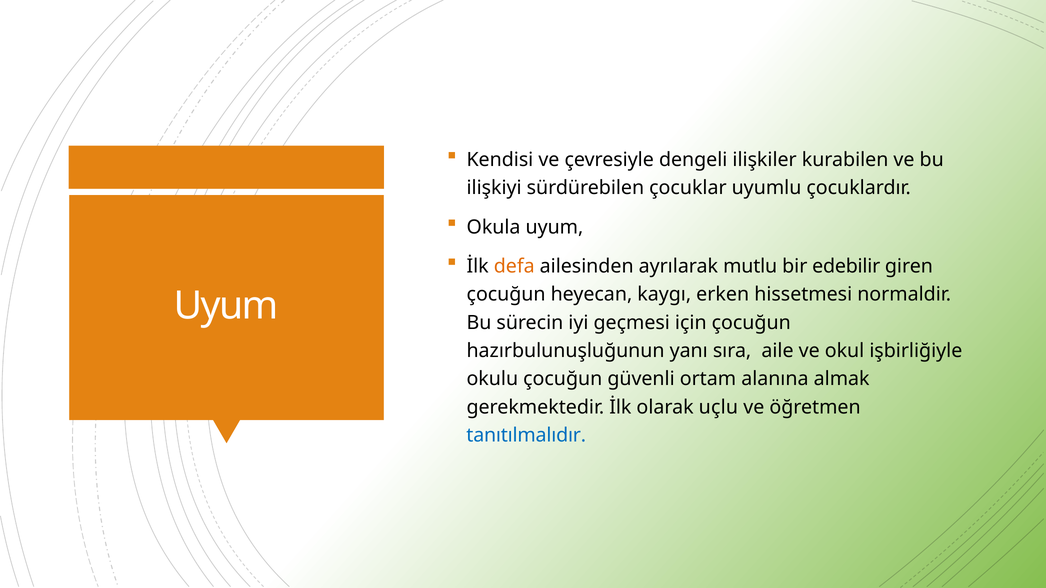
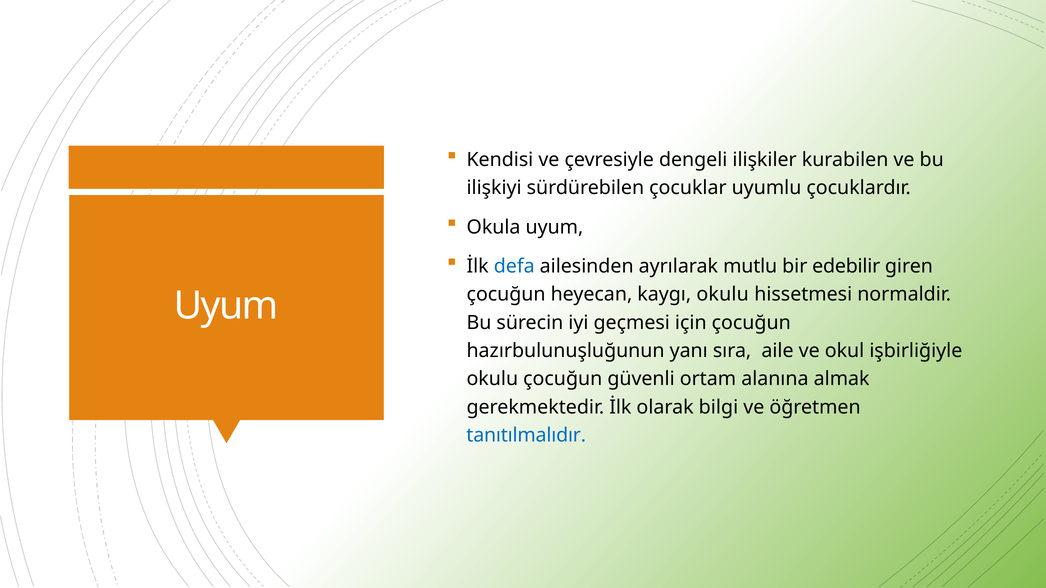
defa colour: orange -> blue
kaygı erken: erken -> okulu
uçlu: uçlu -> bilgi
